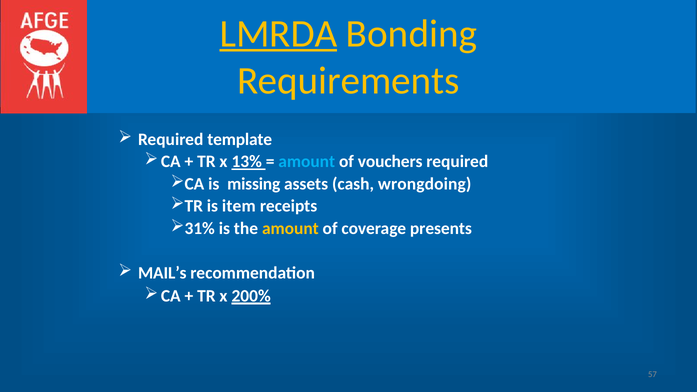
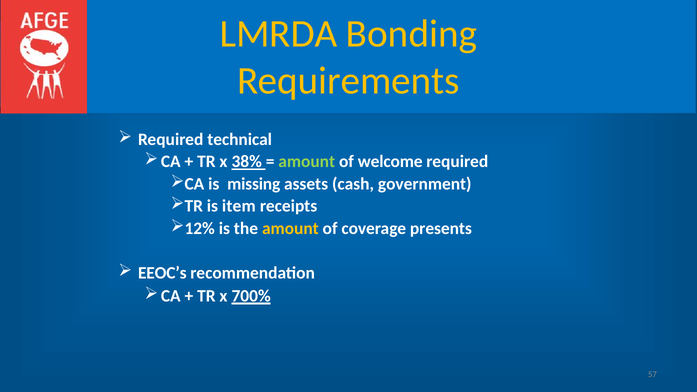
LMRDA underline: present -> none
template: template -> technical
13%: 13% -> 38%
amount at (307, 162) colour: light blue -> light green
vouchers: vouchers -> welcome
wrongdoing: wrongdoing -> government
31%: 31% -> 12%
MAIL’s: MAIL’s -> EEOC’s
200%: 200% -> 700%
